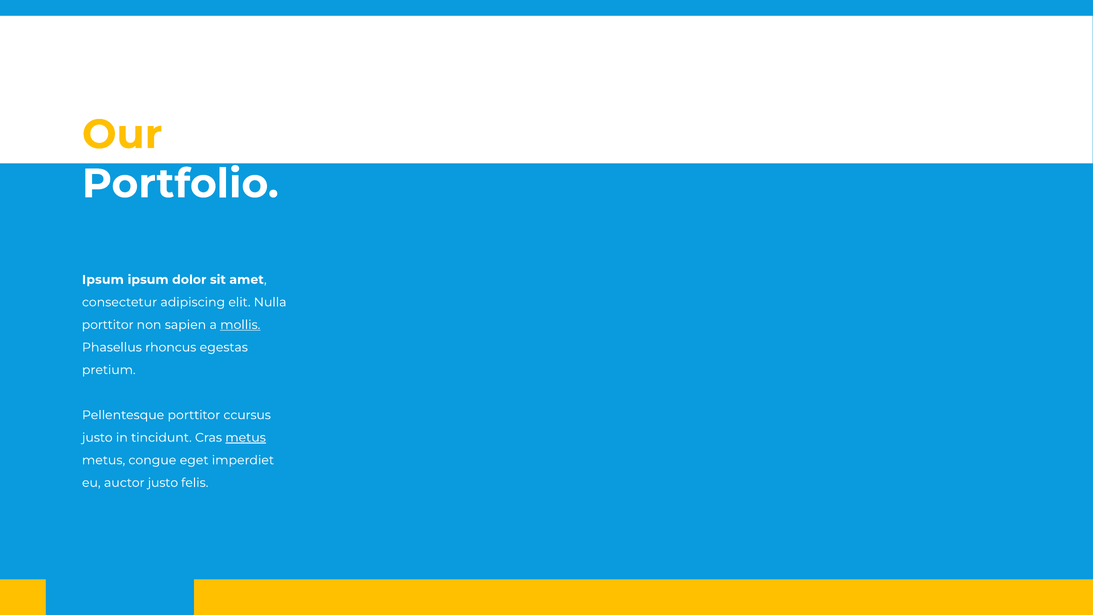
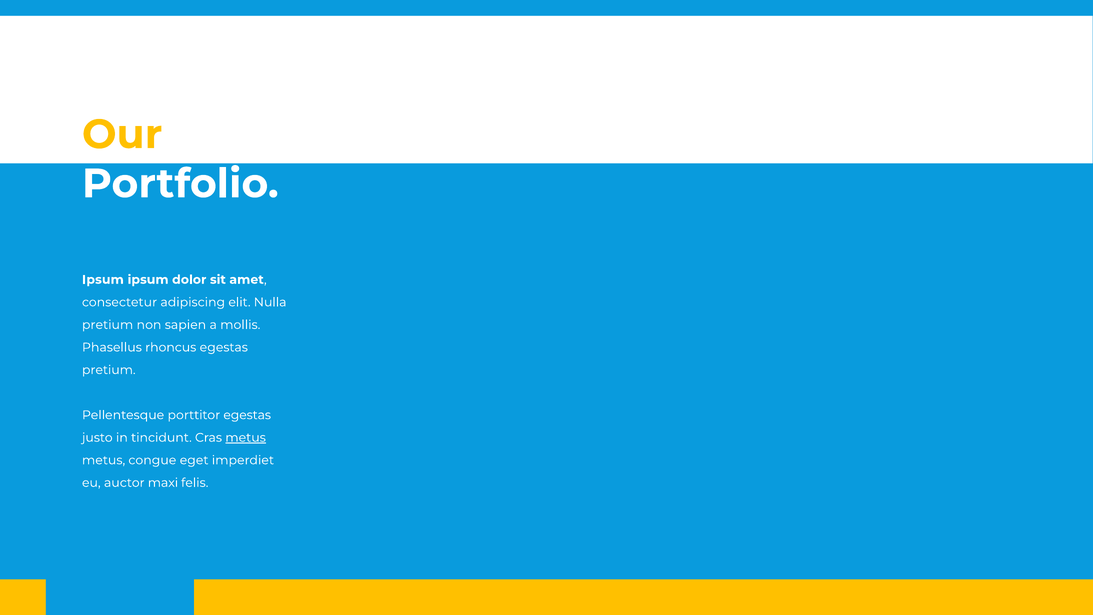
porttitor at (108, 325): porttitor -> pretium
mollis underline: present -> none
porttitor ccursus: ccursus -> egestas
auctor justo: justo -> maxi
